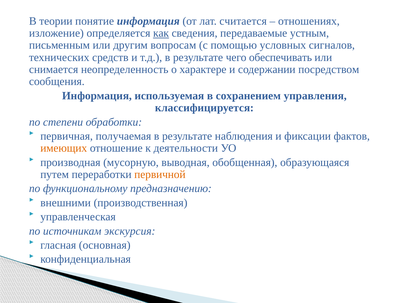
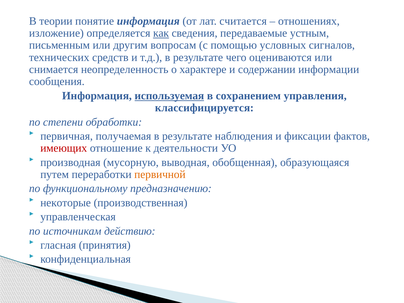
обеспечивать: обеспечивать -> оцениваются
посредством: посредством -> информации
используемая underline: none -> present
имеющих colour: orange -> red
внешними: внешними -> некоторые
экскурсия: экскурсия -> действию
основная: основная -> принятия
